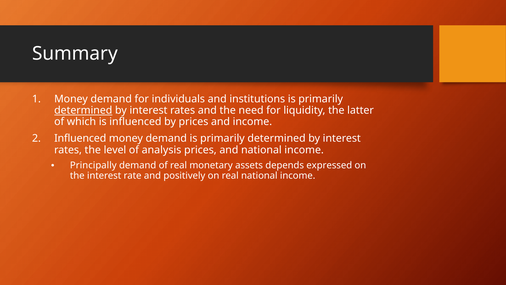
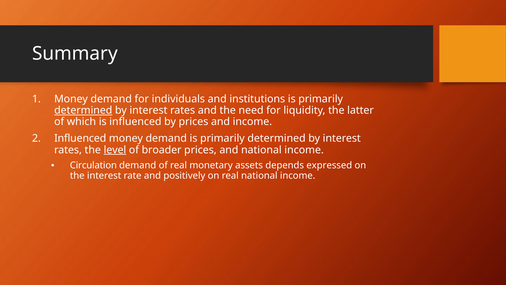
level underline: none -> present
analysis: analysis -> broader
Principally: Principally -> Circulation
